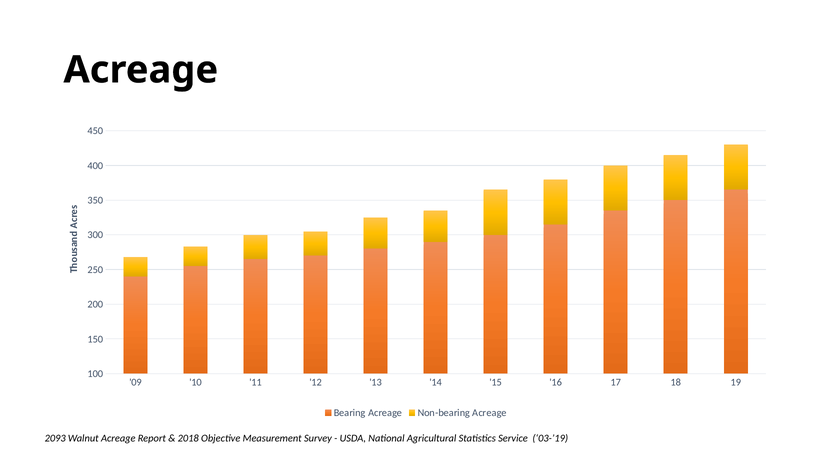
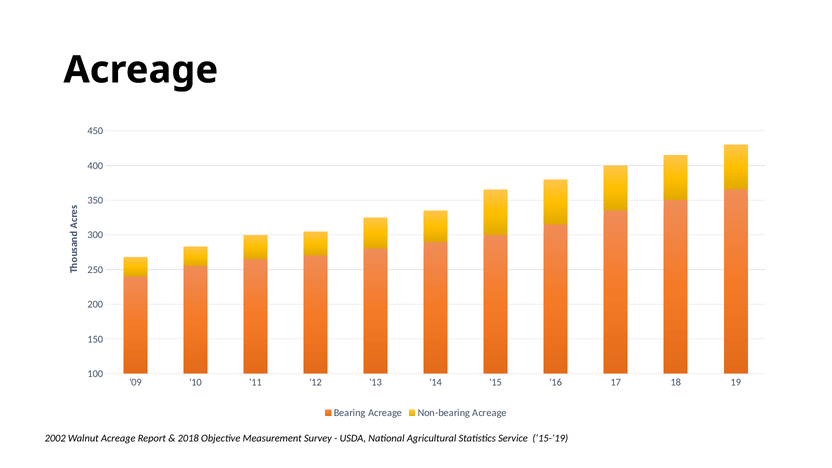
2093: 2093 -> 2002
03-’19: 03-’19 -> 15-’19
